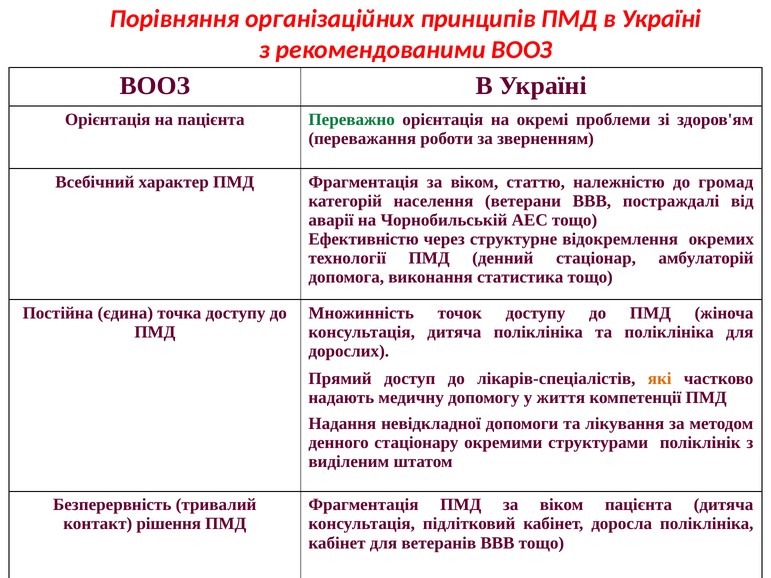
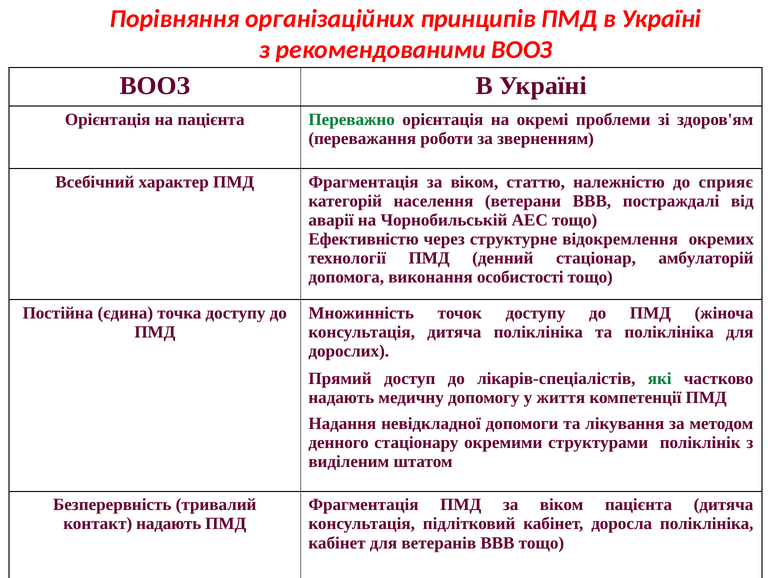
громад: громад -> сприяє
статистика: статистика -> особистості
які colour: orange -> green
контакт рішення: рішення -> надають
